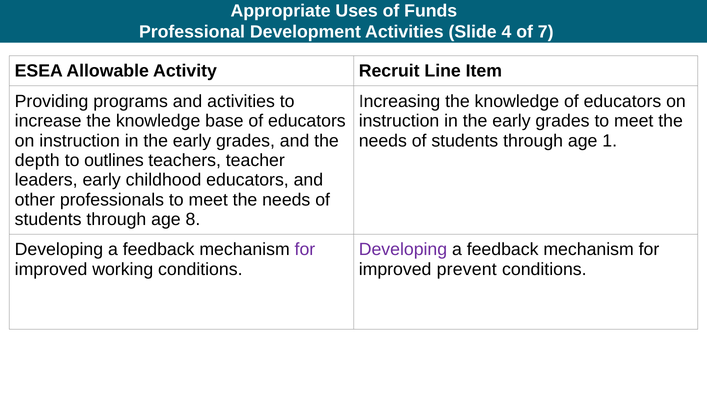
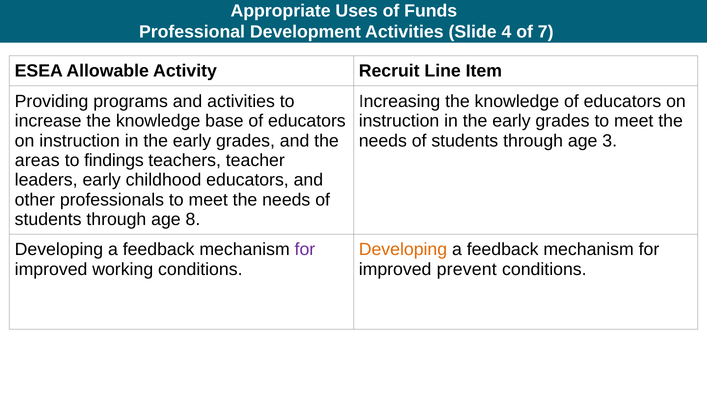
1: 1 -> 3
depth: depth -> areas
outlines: outlines -> findings
Developing at (403, 250) colour: purple -> orange
